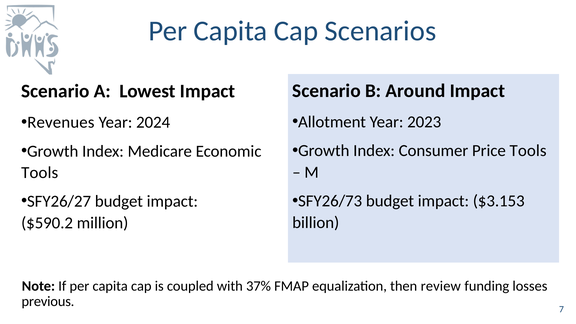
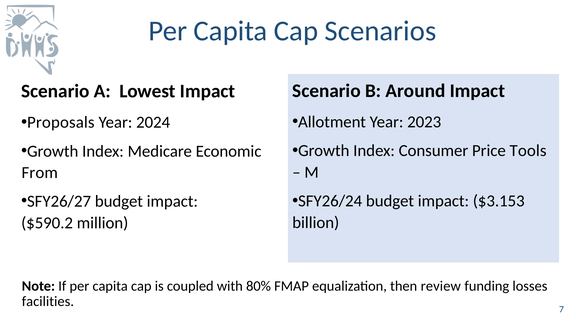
Revenues: Revenues -> Proposals
Tools at (40, 173): Tools -> From
SFY26/73: SFY26/73 -> SFY26/24
37%: 37% -> 80%
previous: previous -> facilities
